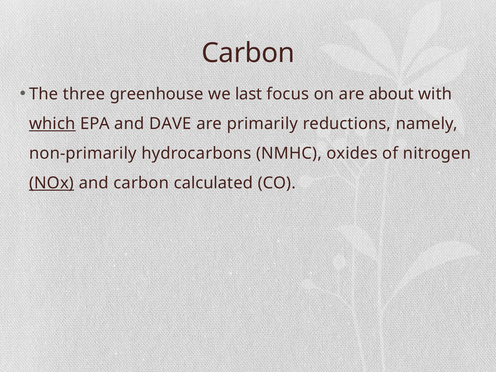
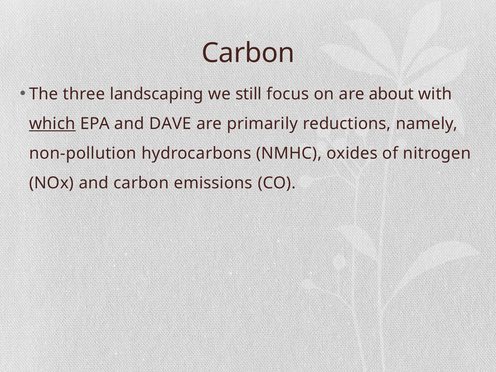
greenhouse: greenhouse -> landscaping
last: last -> still
non-primarily: non-primarily -> non-pollution
NOx underline: present -> none
calculated: calculated -> emissions
